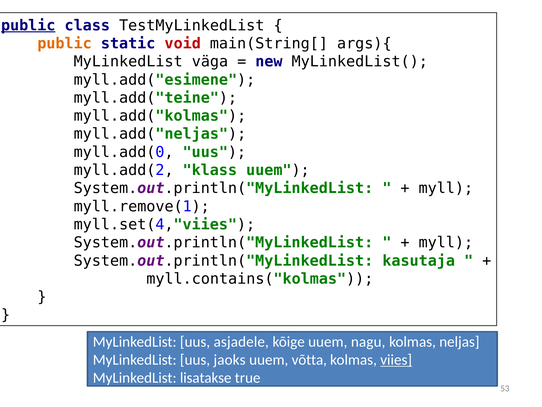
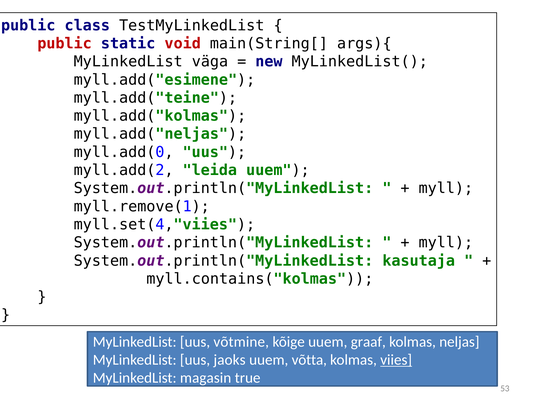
public at (28, 25) underline: present -> none
public at (65, 43) colour: orange -> red
klass: klass -> leida
asjadele: asjadele -> võtmine
nagu: nagu -> graaf
lisatakse: lisatakse -> magasin
